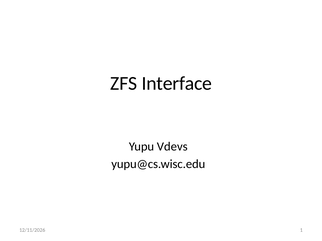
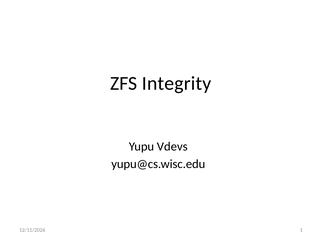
Interface: Interface -> Integrity
